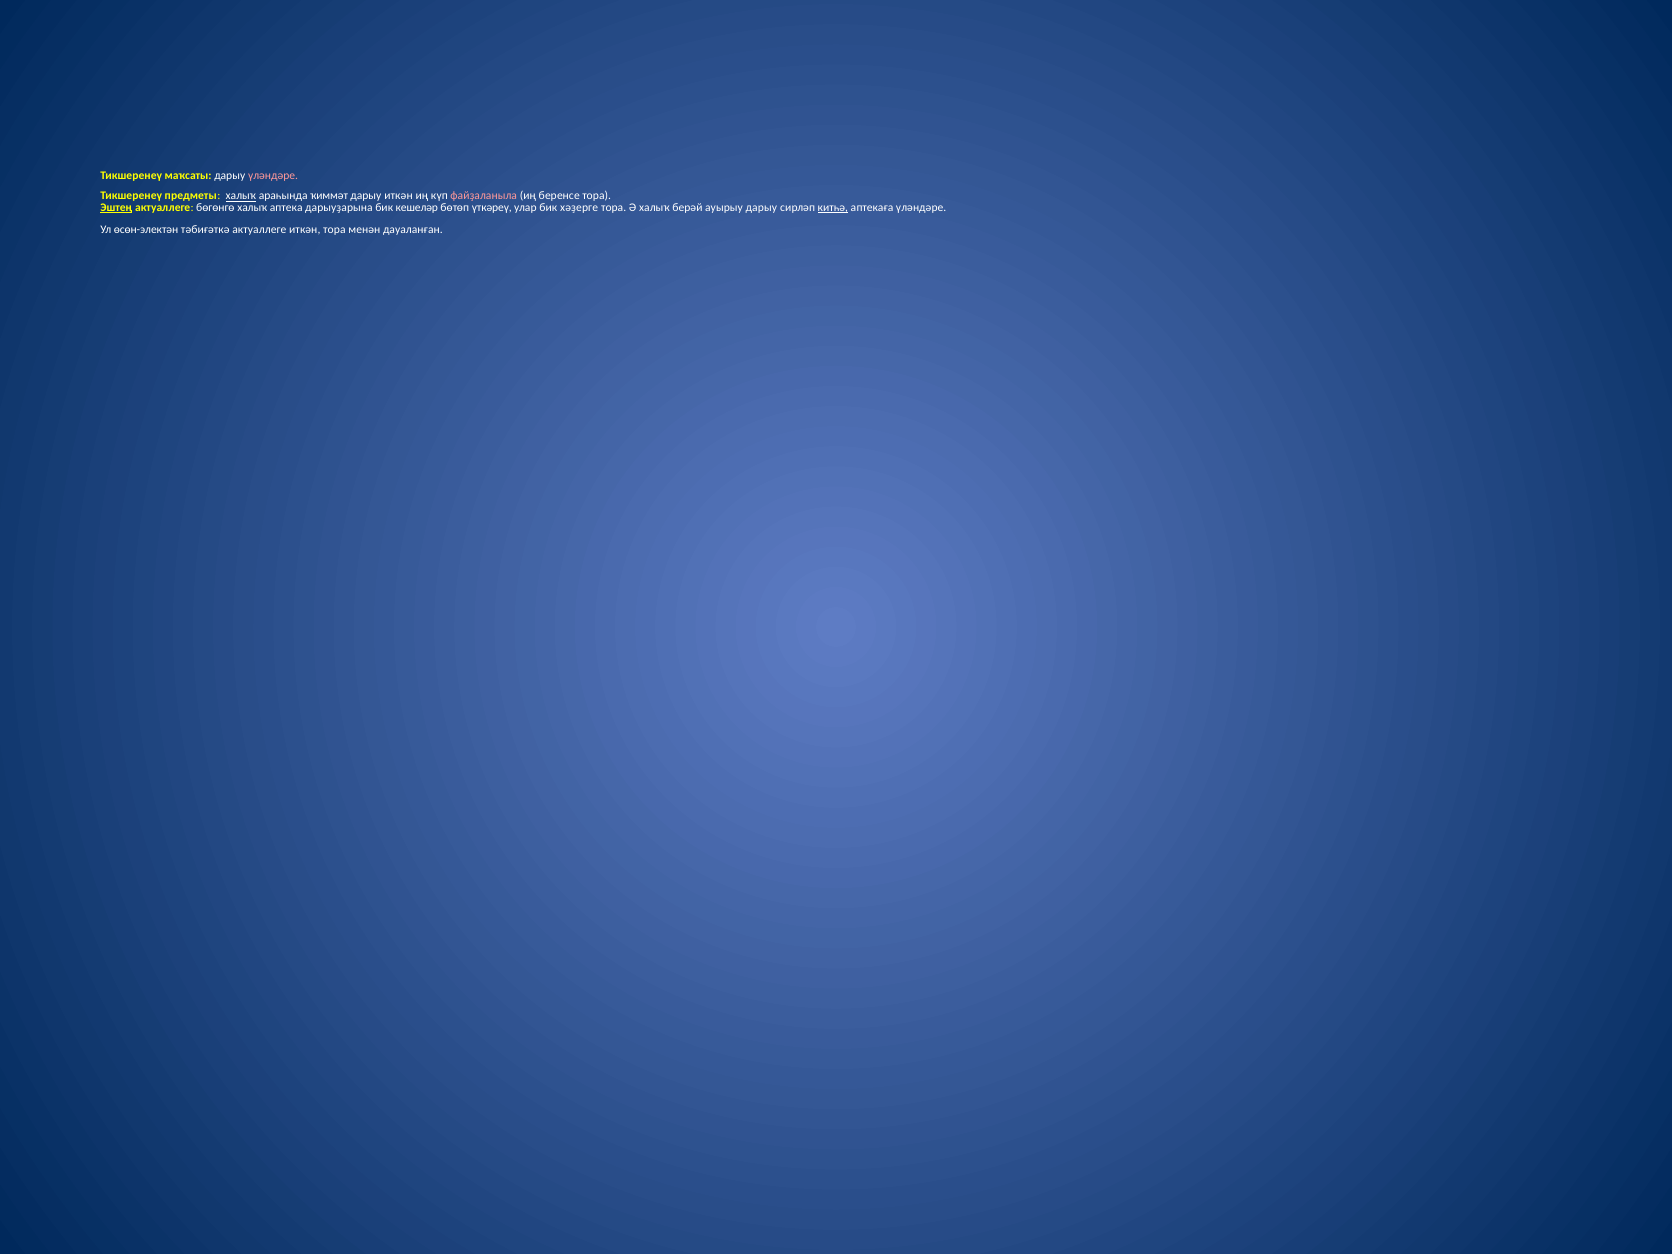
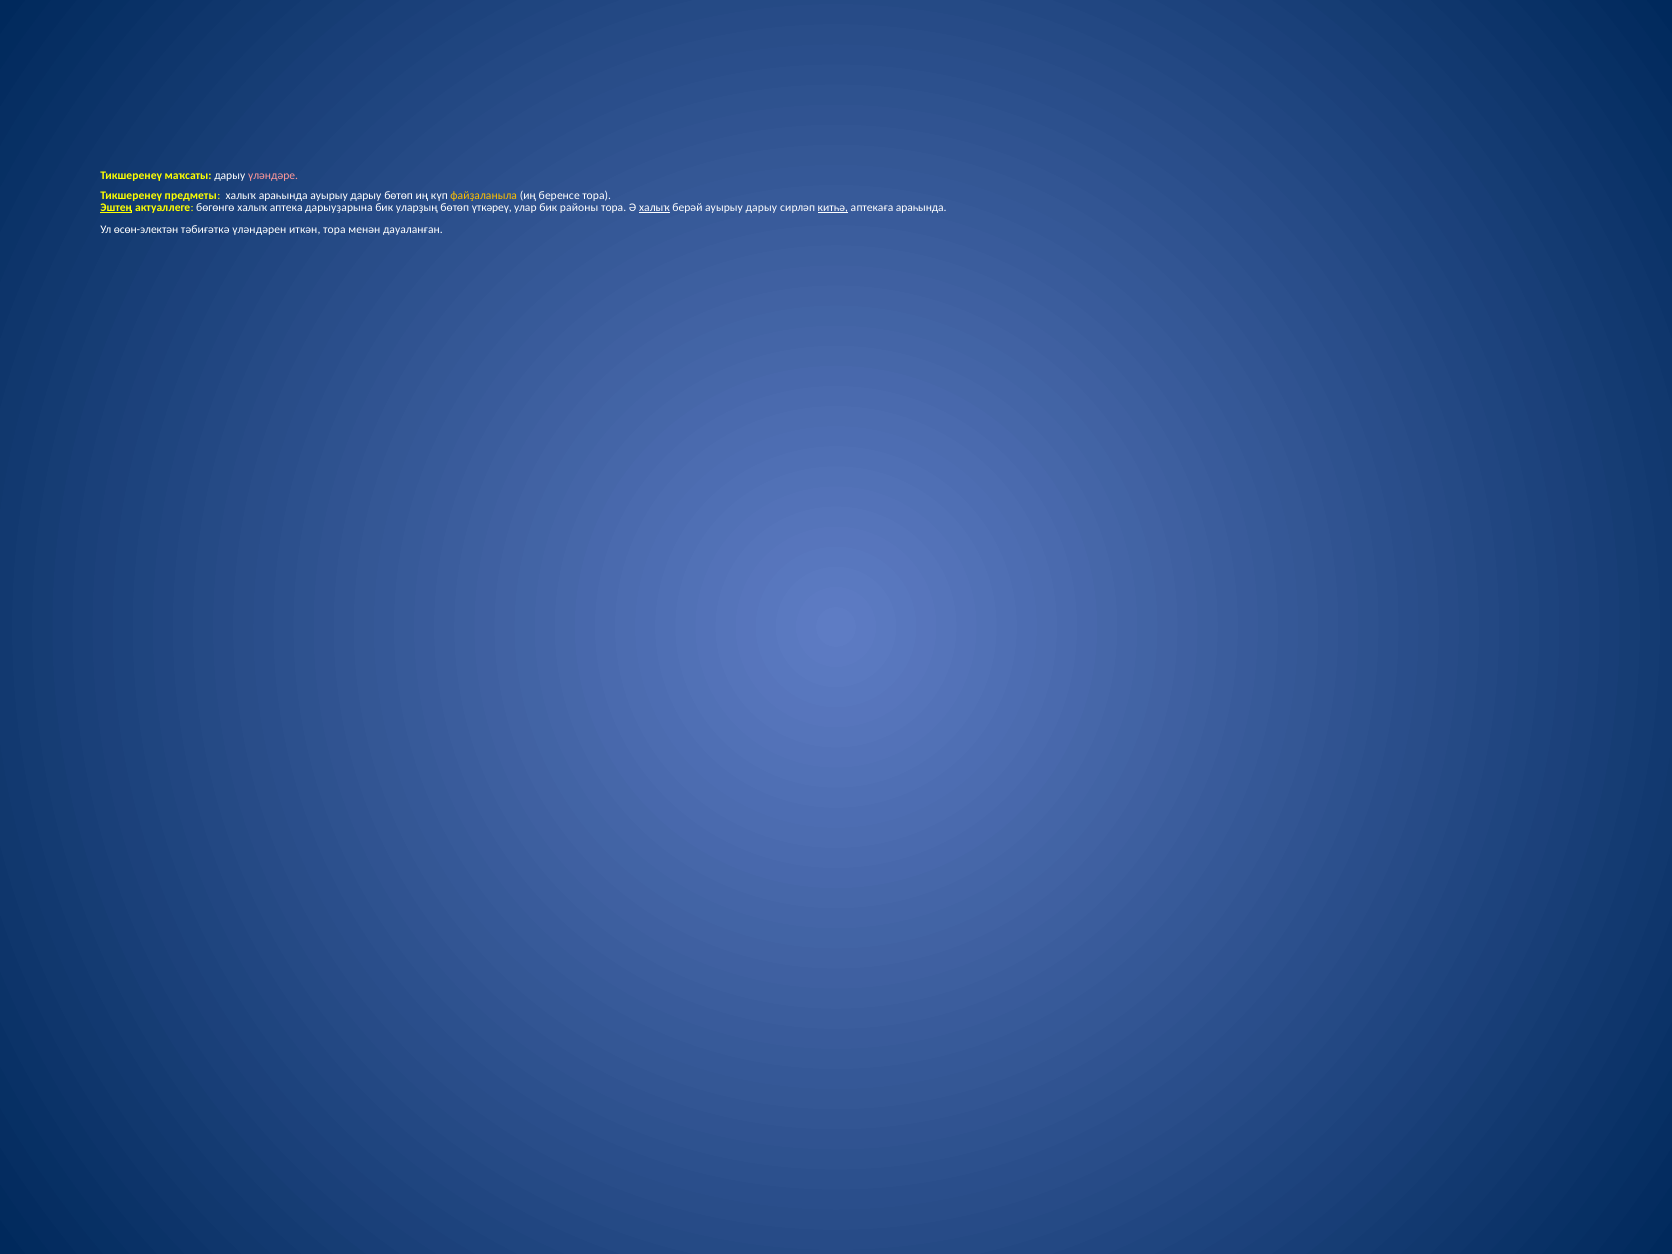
халыҡ at (241, 196) underline: present -> none
араһында ҡиммәт: ҡиммәт -> ауырыу
дарыу иткән: иткән -> бөтөп
файҙаланыла colour: pink -> yellow
кешеләр: кешеләр -> уларҙың
хәҙерге: хәҙерге -> районы
халыҡ at (654, 207) underline: none -> present
аптекаға үләндәре: үләндәре -> араһында
тәбиғәткә актуаллеге: актуаллеге -> үләндәрен
